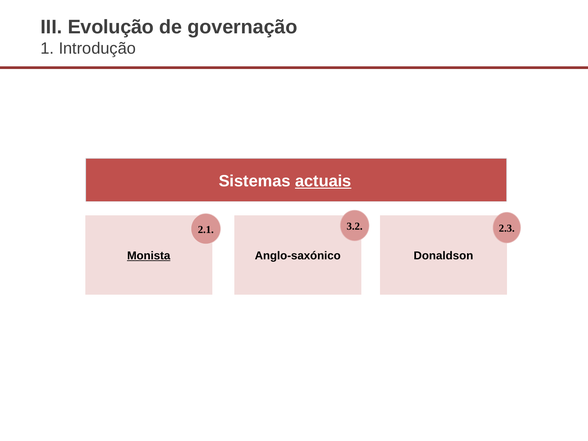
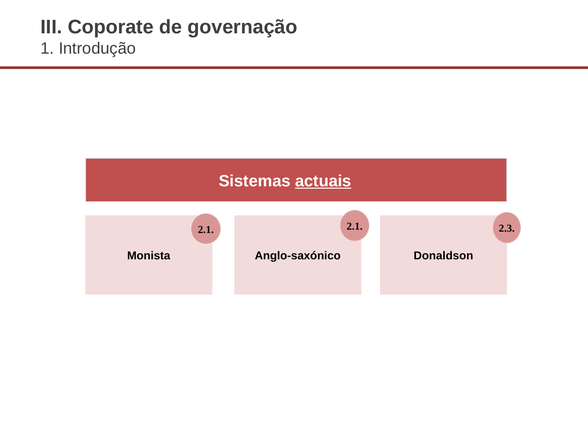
Evolução: Evolução -> Coporate
2.1 3.2: 3.2 -> 2.1
Monista underline: present -> none
